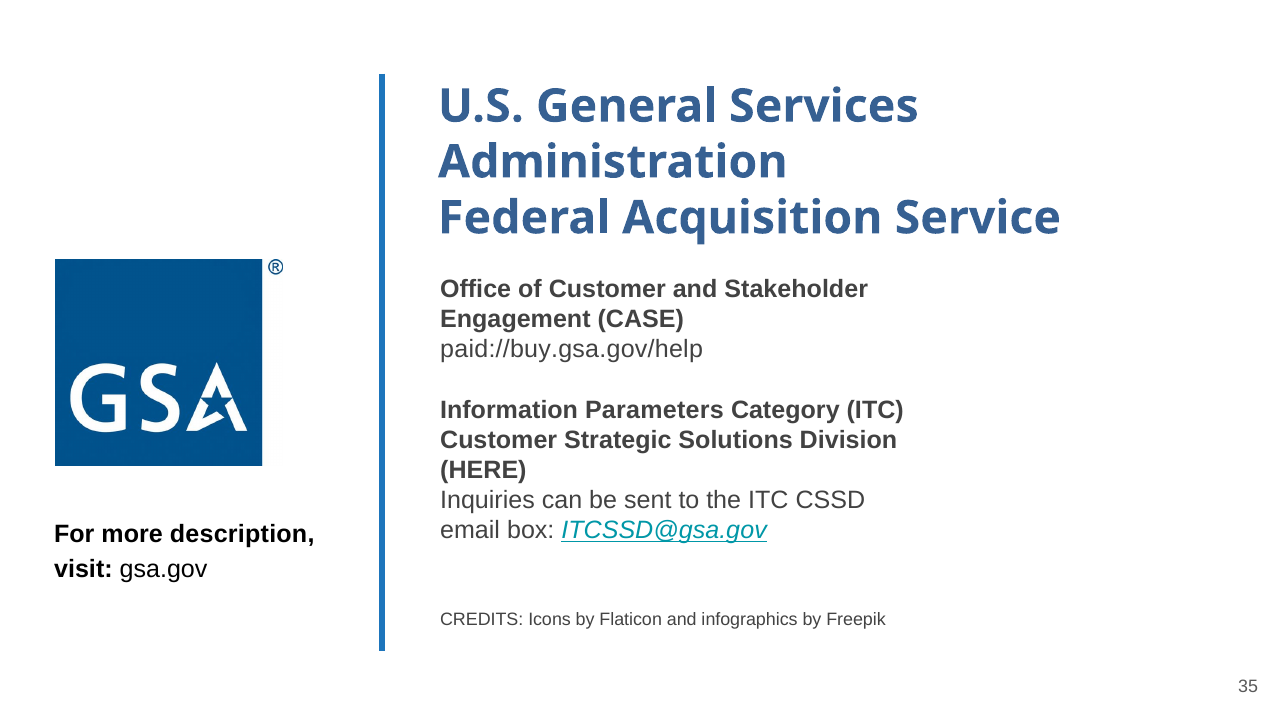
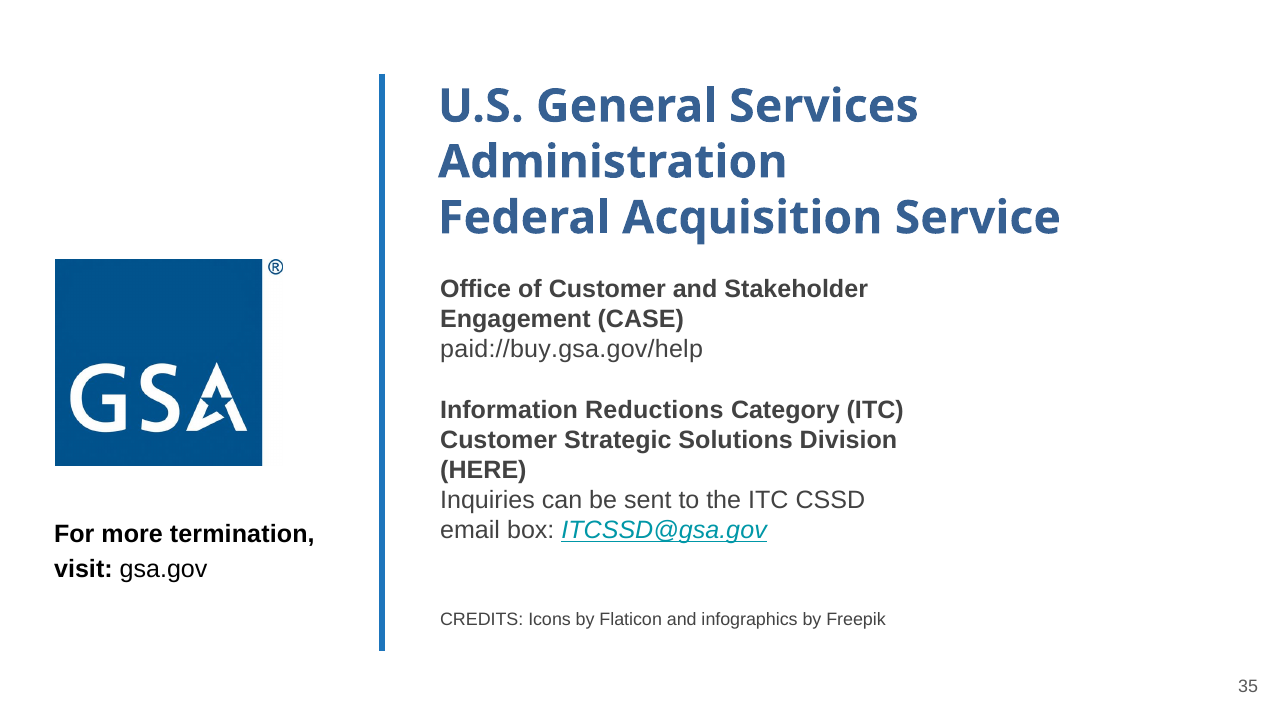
Parameters: Parameters -> Reductions
description: description -> termination
